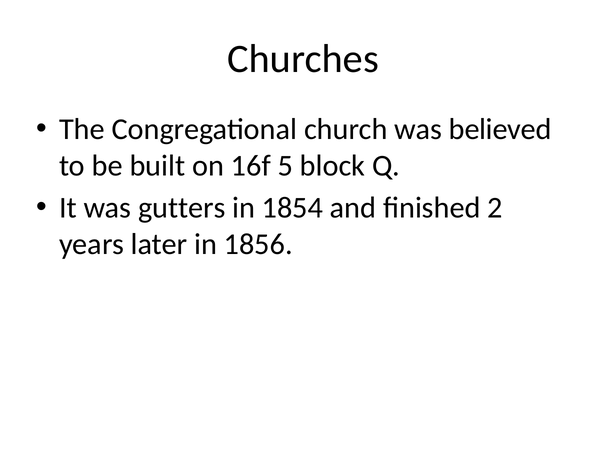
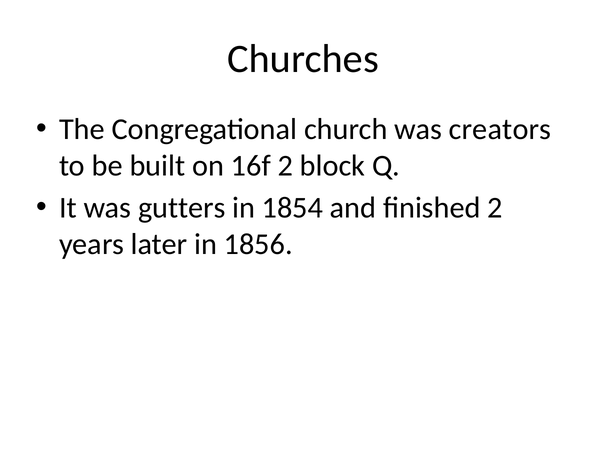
believed: believed -> creators
16f 5: 5 -> 2
